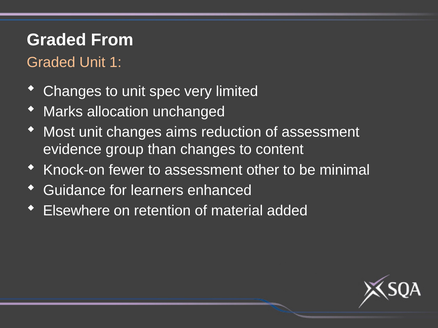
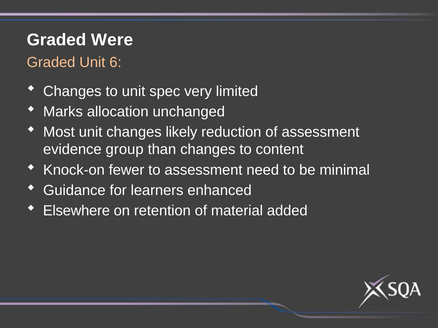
From: From -> Were
1: 1 -> 6
aims: aims -> likely
other: other -> need
